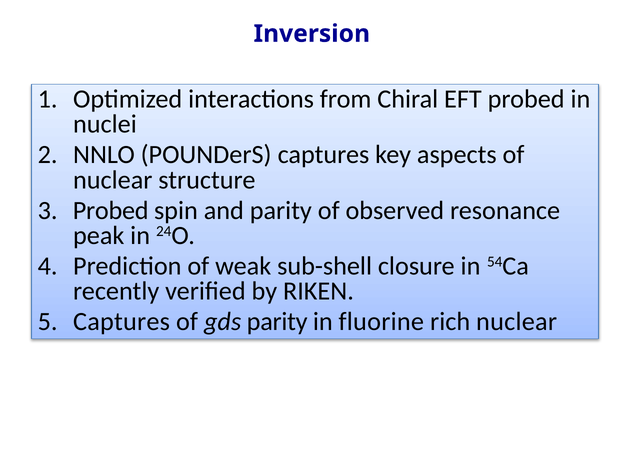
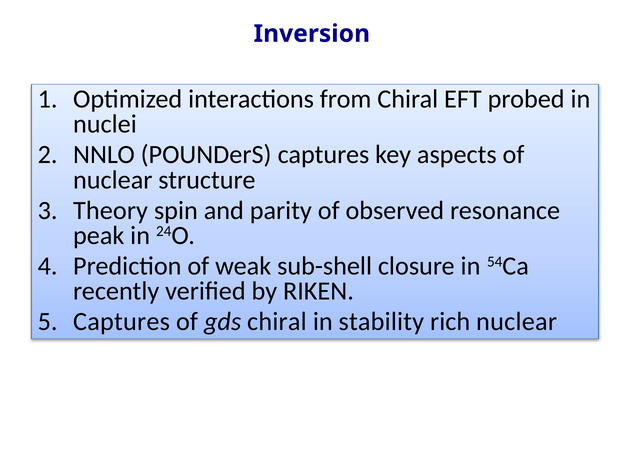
Probed at (111, 210): Probed -> Theory
gds parity: parity -> chiral
fluorine: fluorine -> stability
